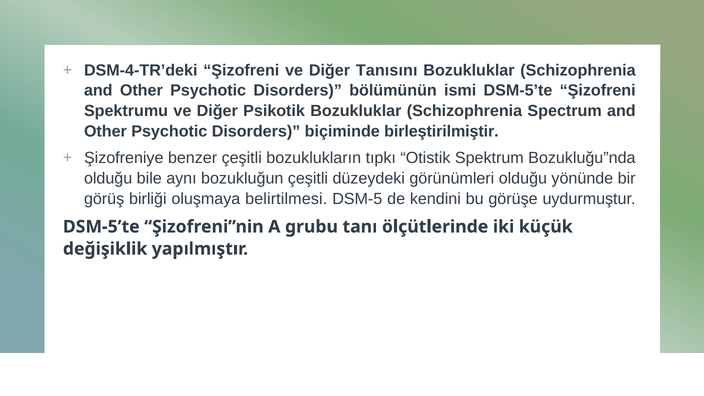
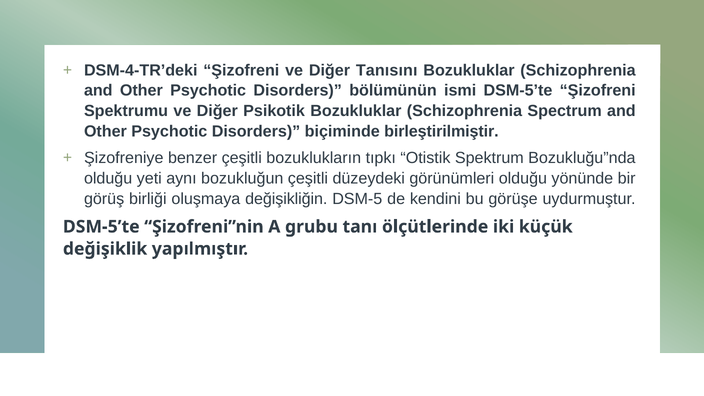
bile: bile -> yeti
belirtilmesi: belirtilmesi -> değişikliğin
